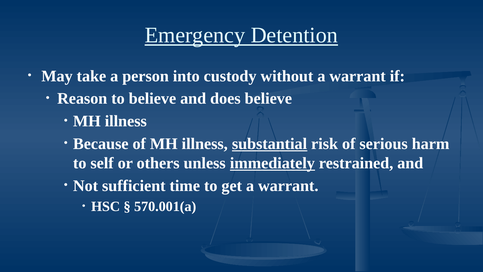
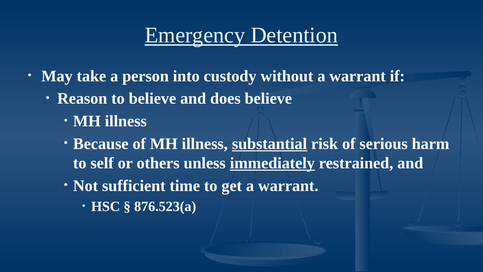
570.001(a: 570.001(a -> 876.523(a
